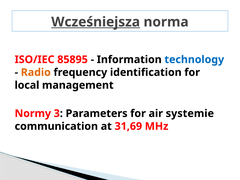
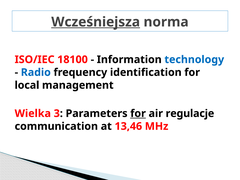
85895: 85895 -> 18100
Radio colour: orange -> blue
Normy: Normy -> Wielka
for at (138, 113) underline: none -> present
systemie: systemie -> regulacje
31,69: 31,69 -> 13,46
